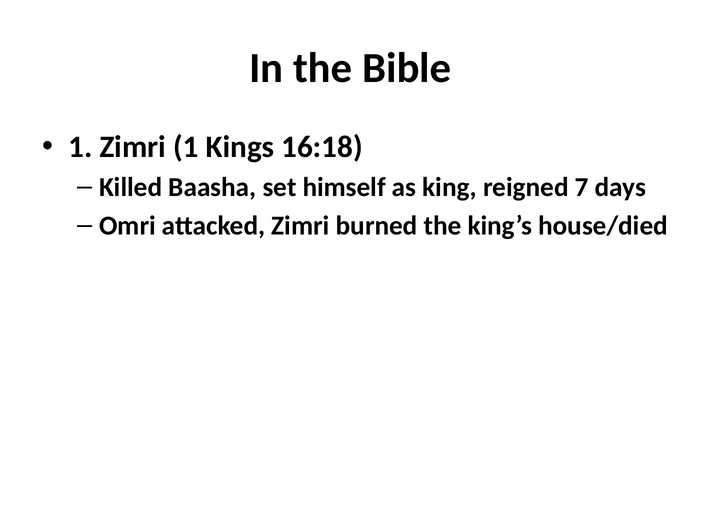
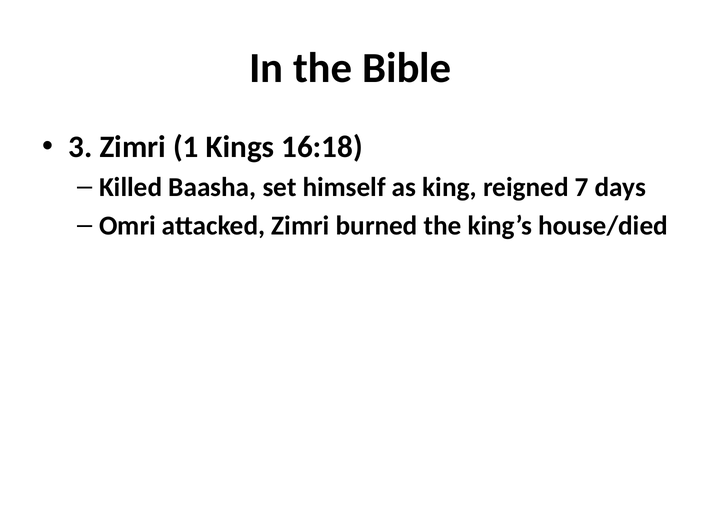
1 at (80, 147): 1 -> 3
